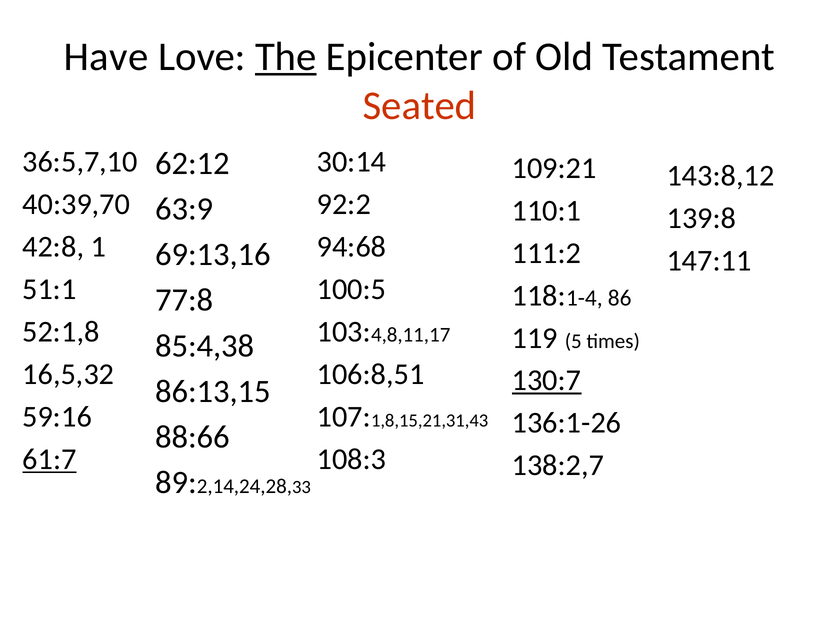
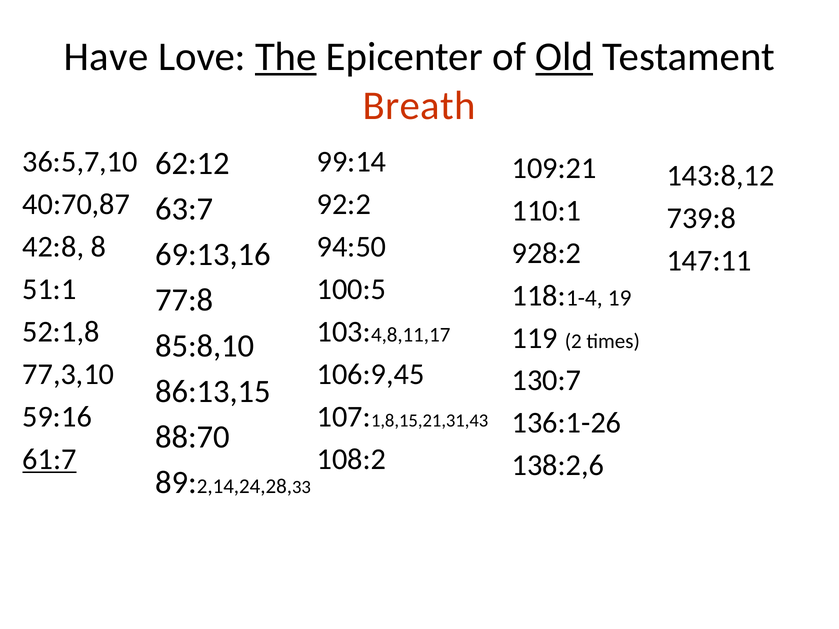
Old underline: none -> present
Seated: Seated -> Breath
30:14: 30:14 -> 99:14
40:39,70: 40:39,70 -> 40:70,87
63:9: 63:9 -> 63:7
139:8: 139:8 -> 739:8
1: 1 -> 8
94:68: 94:68 -> 94:50
111:2: 111:2 -> 928:2
86: 86 -> 19
5: 5 -> 2
85:4,38: 85:4,38 -> 85:8,10
16,5,32: 16,5,32 -> 77,3,10
106:8,51: 106:8,51 -> 106:9,45
130:7 underline: present -> none
88:66: 88:66 -> 88:70
108:3: 108:3 -> 108:2
138:2,7: 138:2,7 -> 138:2,6
